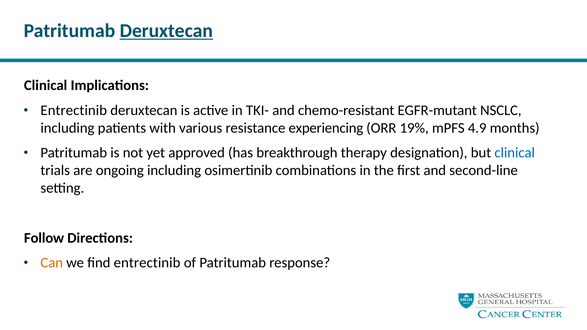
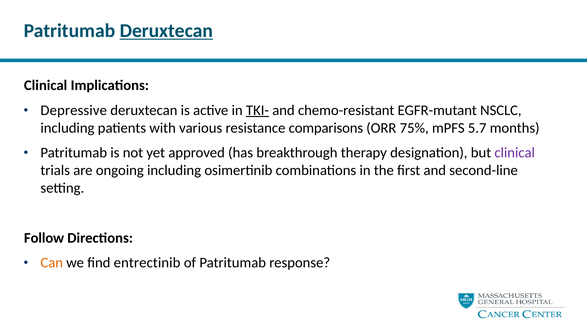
Entrectinib at (74, 110): Entrectinib -> Depressive
TKI- underline: none -> present
experiencing: experiencing -> comparisons
19%: 19% -> 75%
4.9: 4.9 -> 5.7
clinical at (515, 153) colour: blue -> purple
